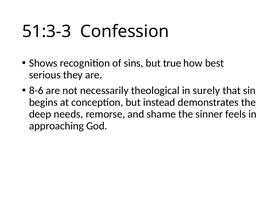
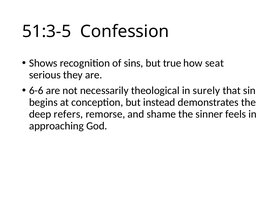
51:3-3: 51:3-3 -> 51:3-5
best: best -> seat
8-6: 8-6 -> 6-6
needs: needs -> refers
